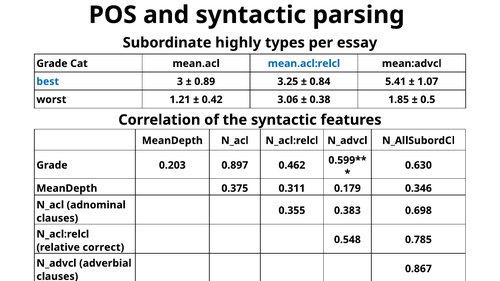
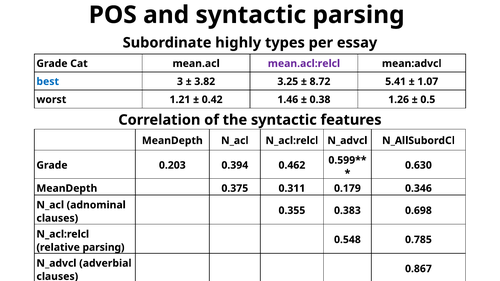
mean.acl:relcl colour: blue -> purple
0.89: 0.89 -> 3.82
0.84: 0.84 -> 8.72
3.06: 3.06 -> 1.46
1.85: 1.85 -> 1.26
0.897: 0.897 -> 0.394
relative correct: correct -> parsing
